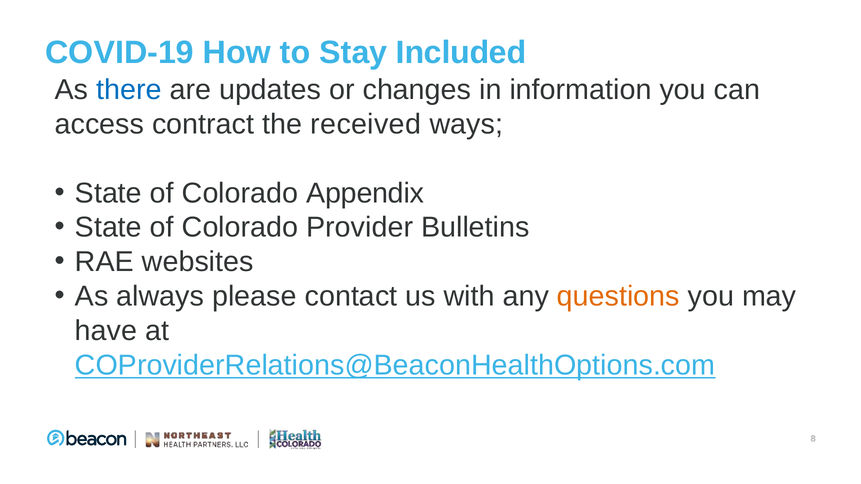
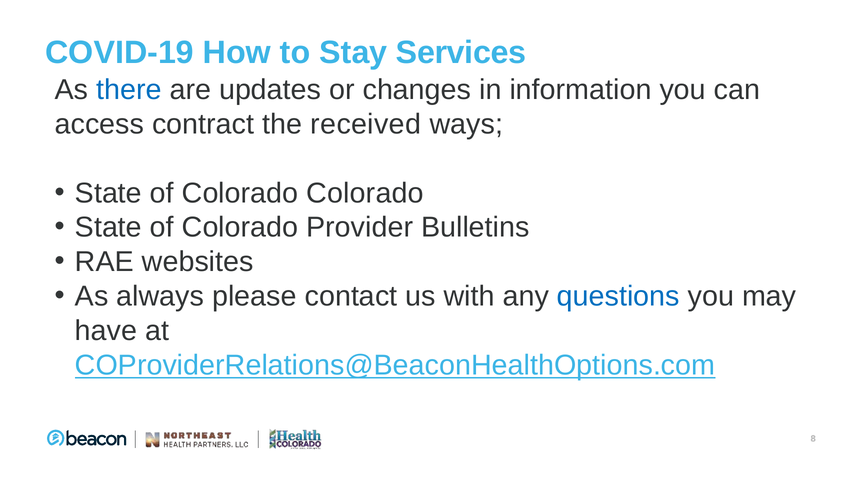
Included: Included -> Services
Colorado Appendix: Appendix -> Colorado
questions colour: orange -> blue
